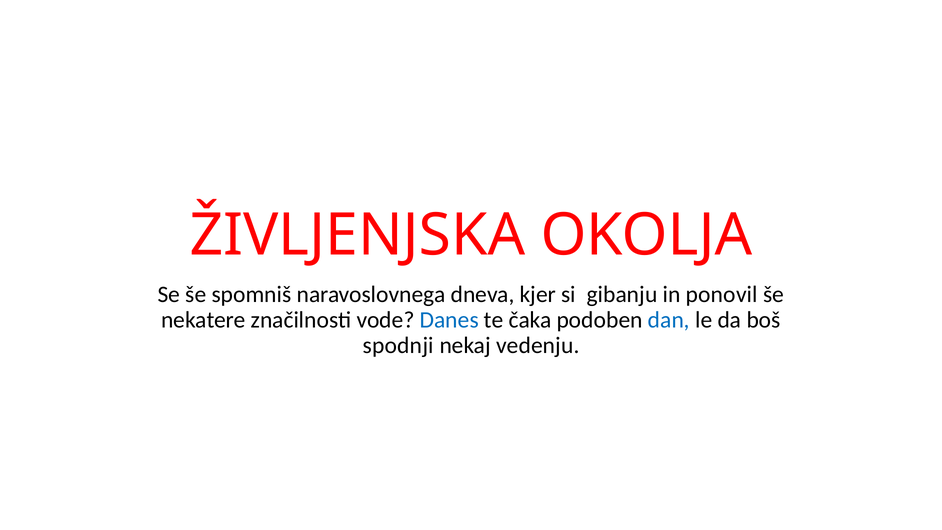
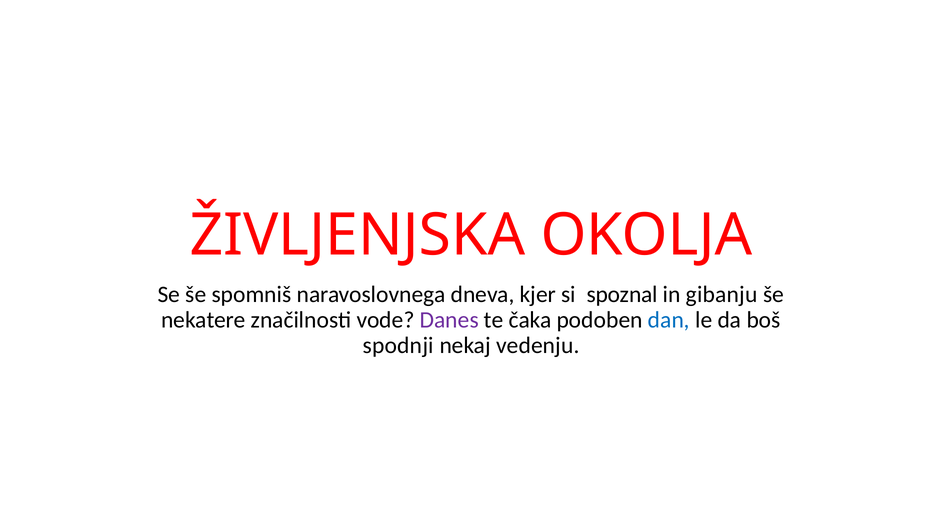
gibanju: gibanju -> spoznal
ponovil: ponovil -> gibanju
Danes colour: blue -> purple
